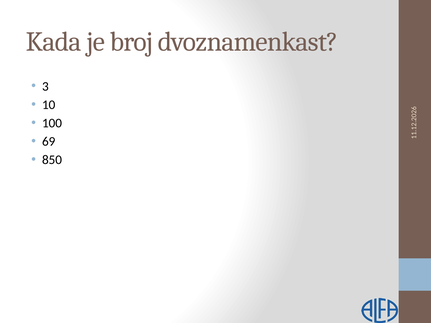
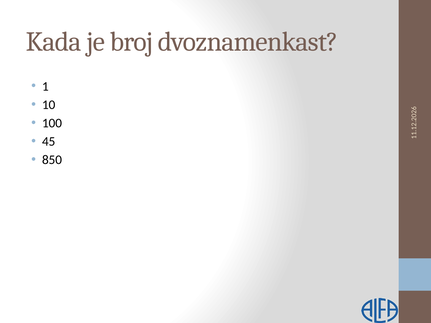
3 at (45, 86): 3 -> 1
69: 69 -> 45
